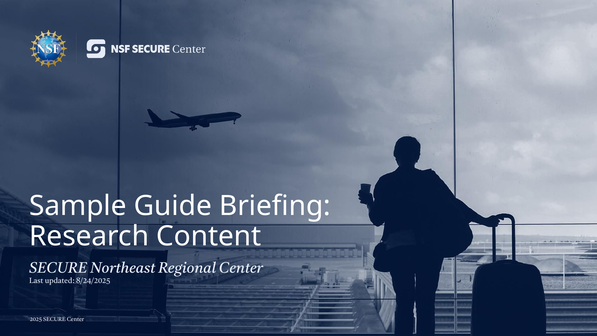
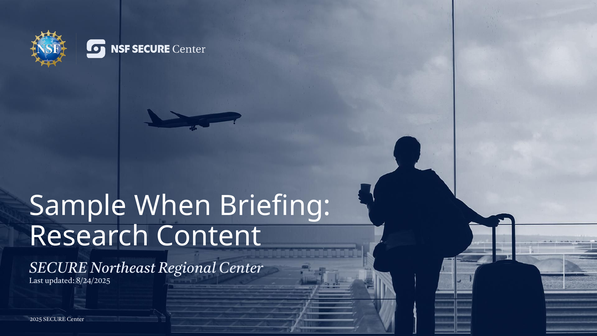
Guide: Guide -> When
